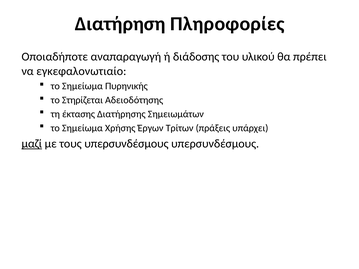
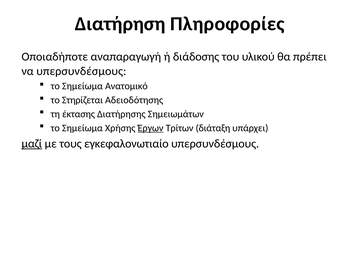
να εγκεφαλονωτιαίο: εγκεφαλονωτιαίο -> υπερσυνδέσμους
Πυρηνικής: Πυρηνικής -> Ανατομικό
Έργων underline: none -> present
πράξεις: πράξεις -> διάταξη
τους υπερσυνδέσμους: υπερσυνδέσμους -> εγκεφαλονωτιαίο
